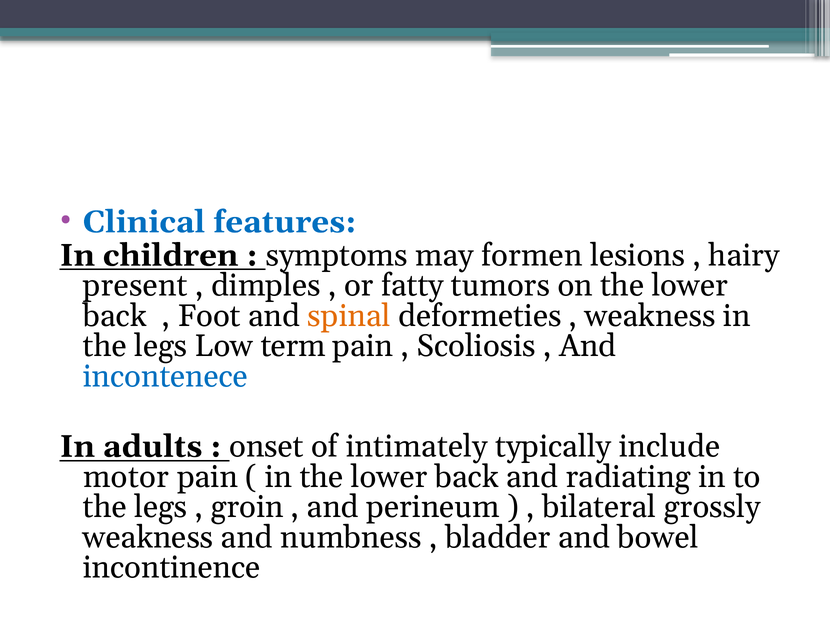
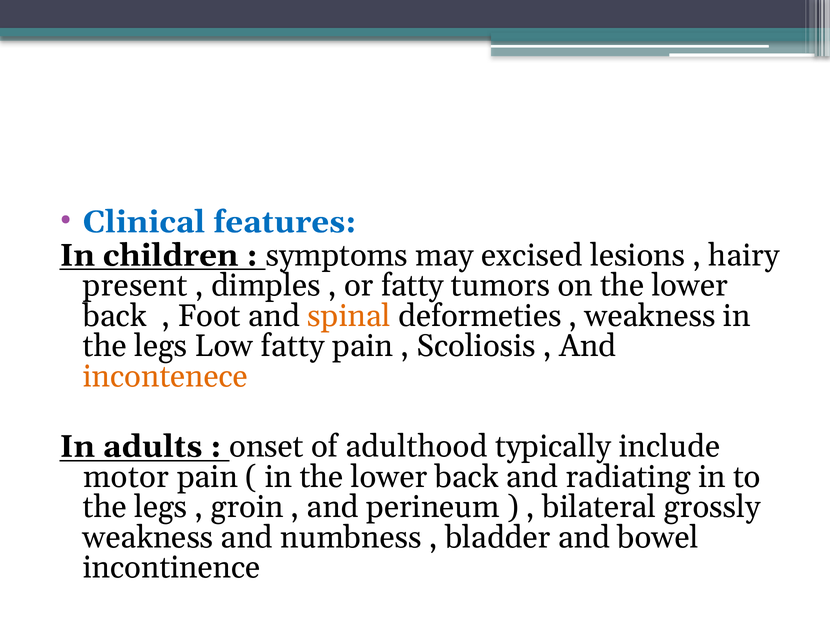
formen: formen -> excised
Low term: term -> fatty
incontenece colour: blue -> orange
intimately: intimately -> adulthood
